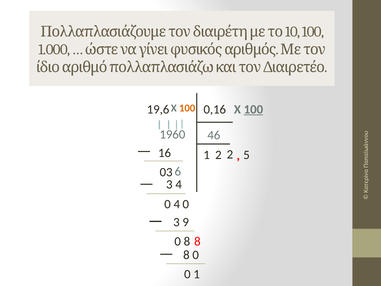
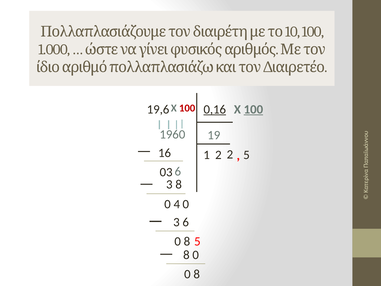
100 at (187, 108) colour: orange -> red
0,16 underline: none -> present
46: 46 -> 19
3 4: 4 -> 8
9: 9 -> 6
8 8: 8 -> 5
1 at (197, 274): 1 -> 8
